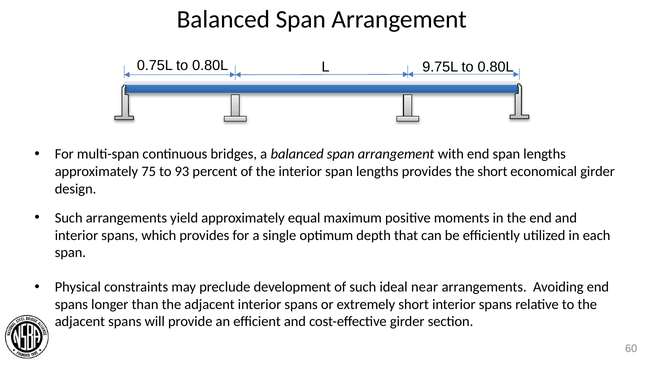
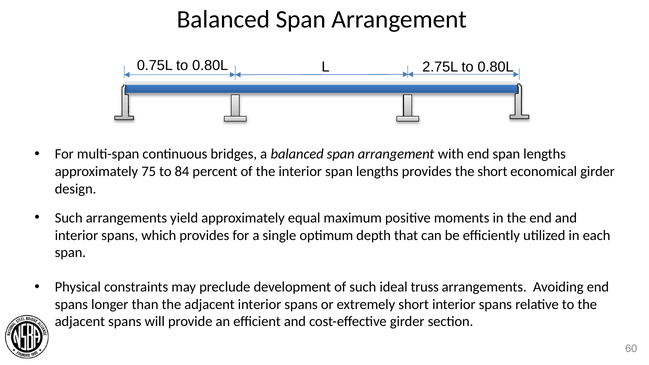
9.75L: 9.75L -> 2.75L
93: 93 -> 84
near: near -> truss
